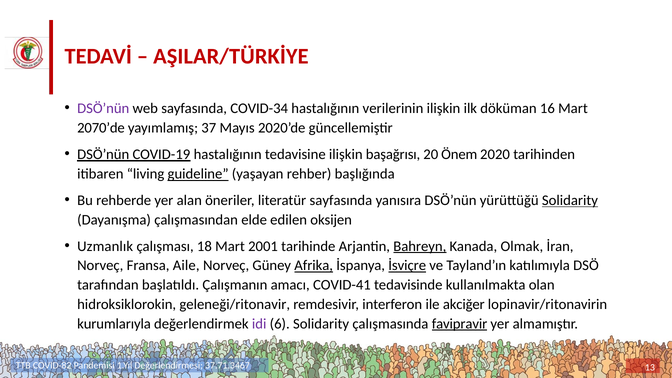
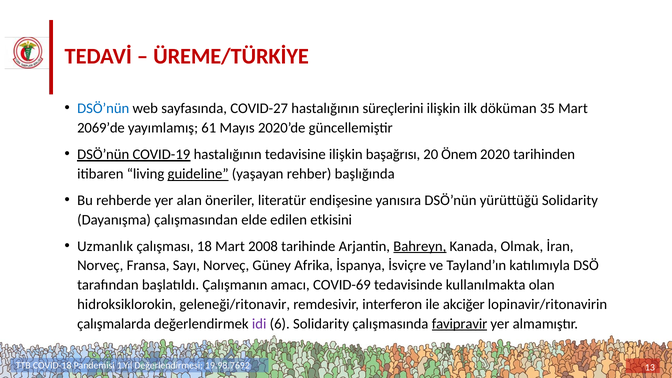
AŞILAR/TÜRKİYE: AŞILAR/TÜRKİYE -> ÜREME/TÜRKİYE
DSÖ’nün at (103, 108) colour: purple -> blue
COVID-34: COVID-34 -> COVID-27
verilerinin: verilerinin -> süreçlerini
16: 16 -> 35
2070’de: 2070’de -> 2069’de
37: 37 -> 61
literatür sayfasında: sayfasında -> endişesine
Solidarity at (570, 200) underline: present -> none
oksijen: oksijen -> etkisini
2001: 2001 -> 2008
Aile: Aile -> Sayı
Afrika underline: present -> none
İsviçre underline: present -> none
COVID-41: COVID-41 -> COVID-69
kurumlarıyla: kurumlarıyla -> çalışmalarda
COVID-82: COVID-82 -> COVID-18
37.71.3467: 37.71.3467 -> 19.98.7692
